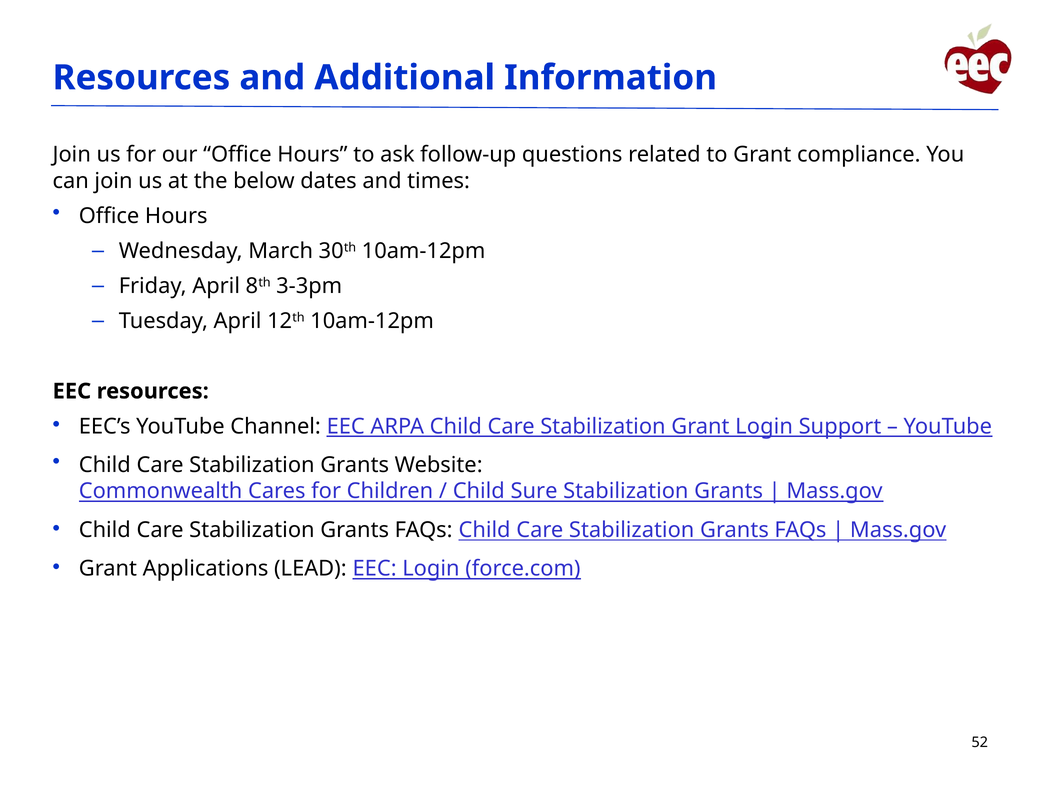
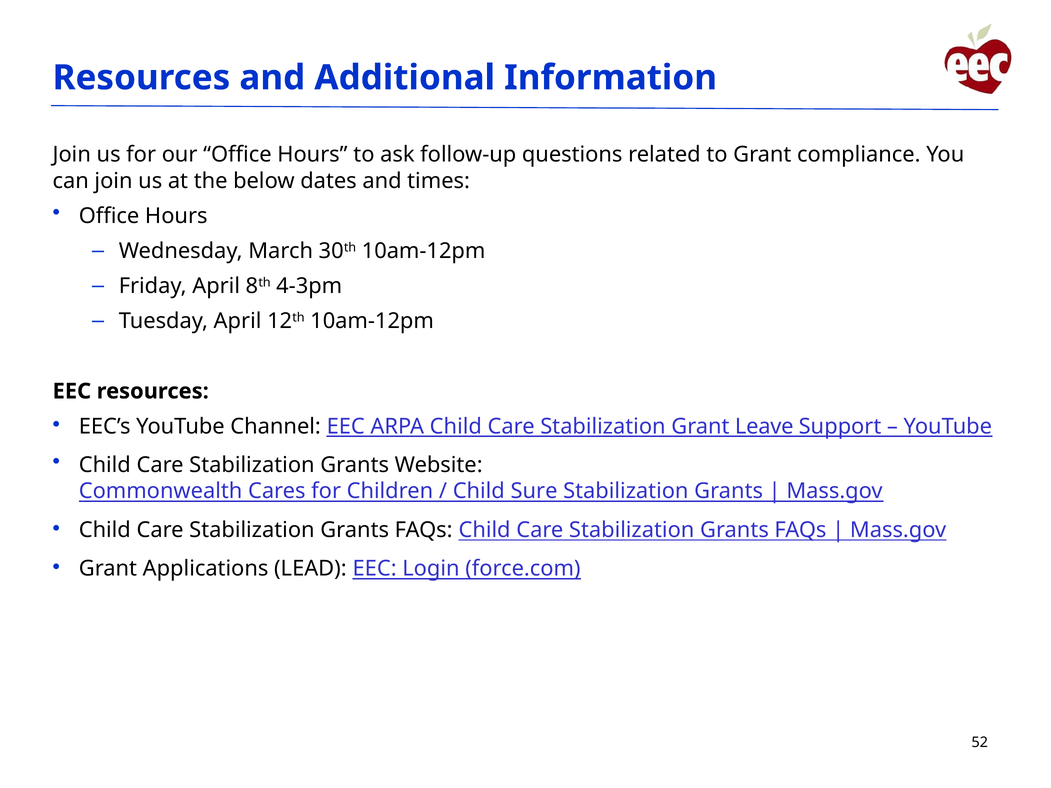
3-3pm: 3-3pm -> 4-3pm
Grant Login: Login -> Leave
